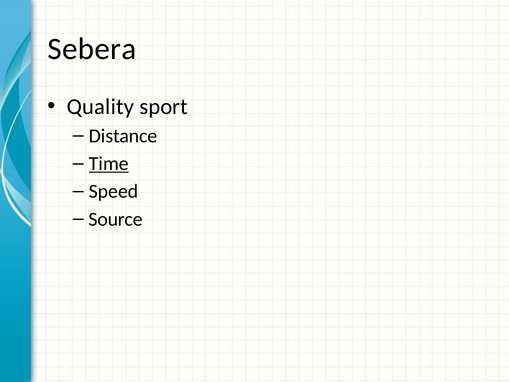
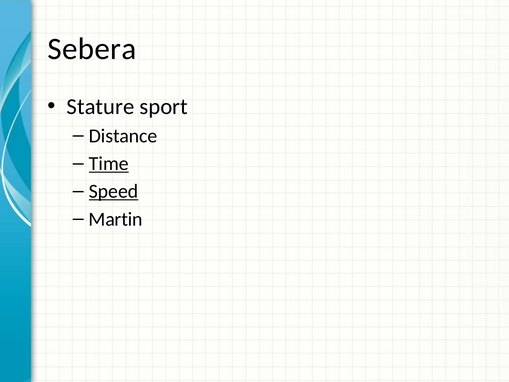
Quality: Quality -> Stature
Speed underline: none -> present
Source: Source -> Martin
